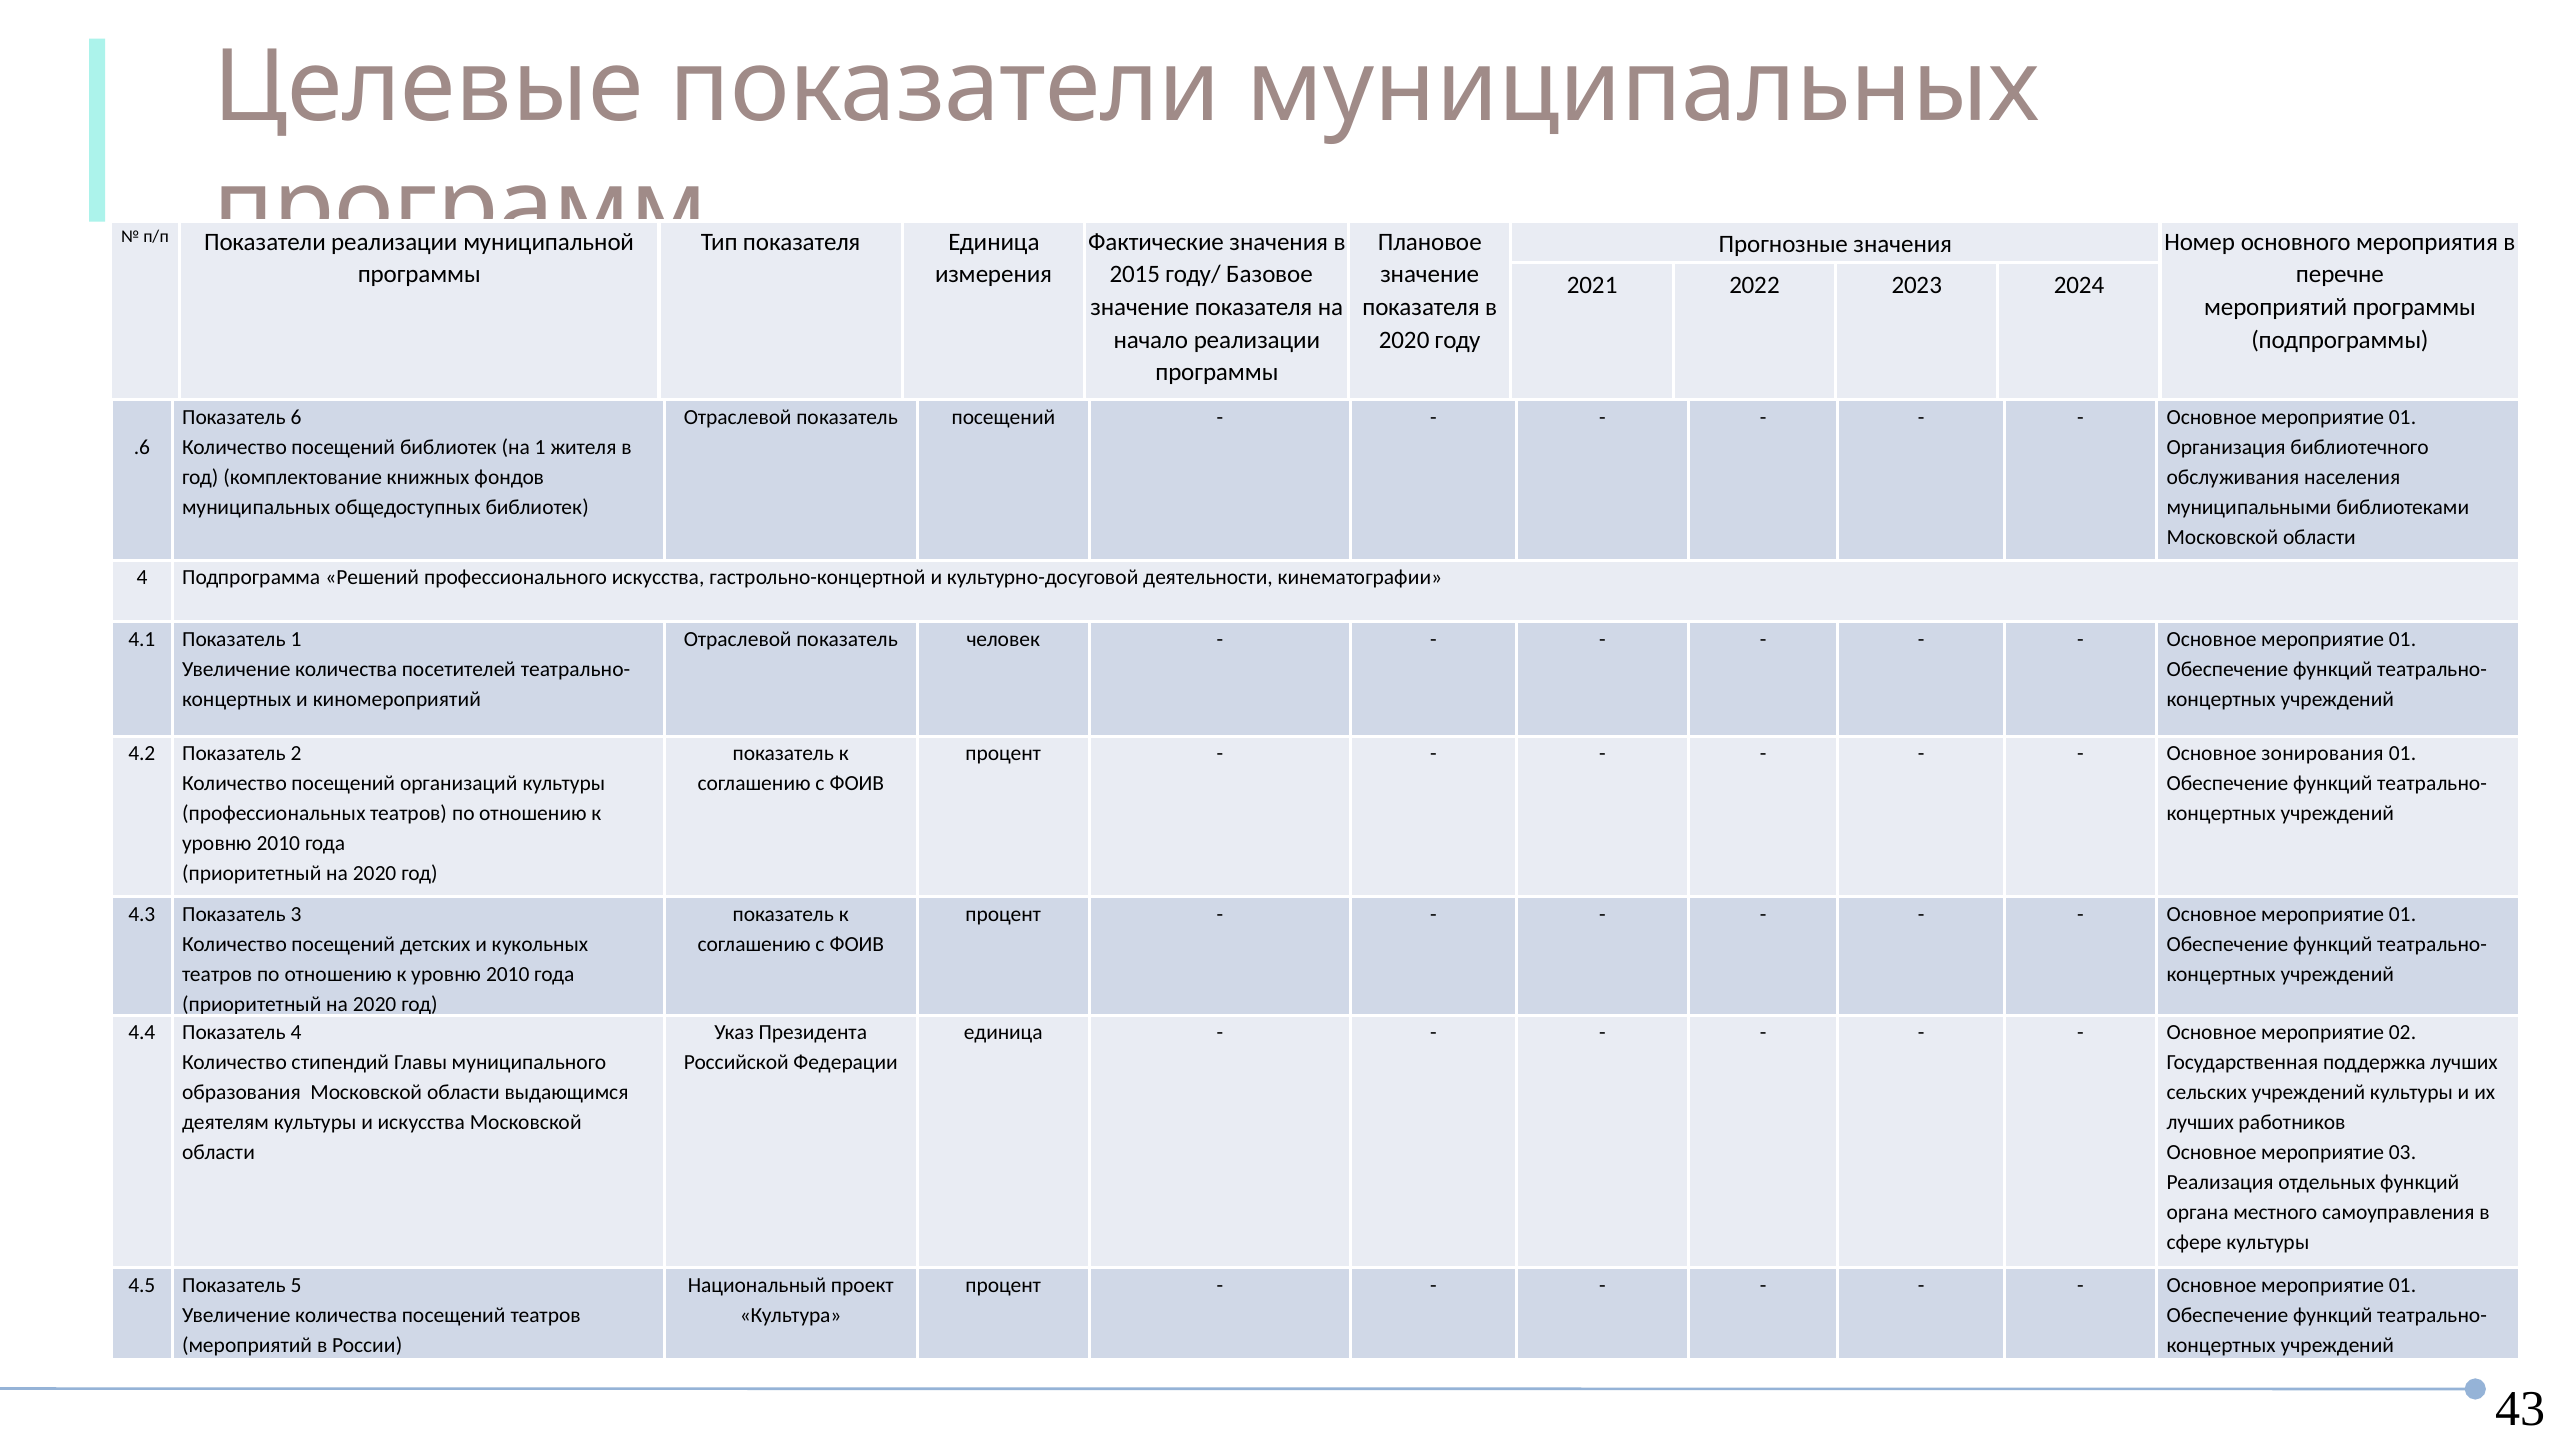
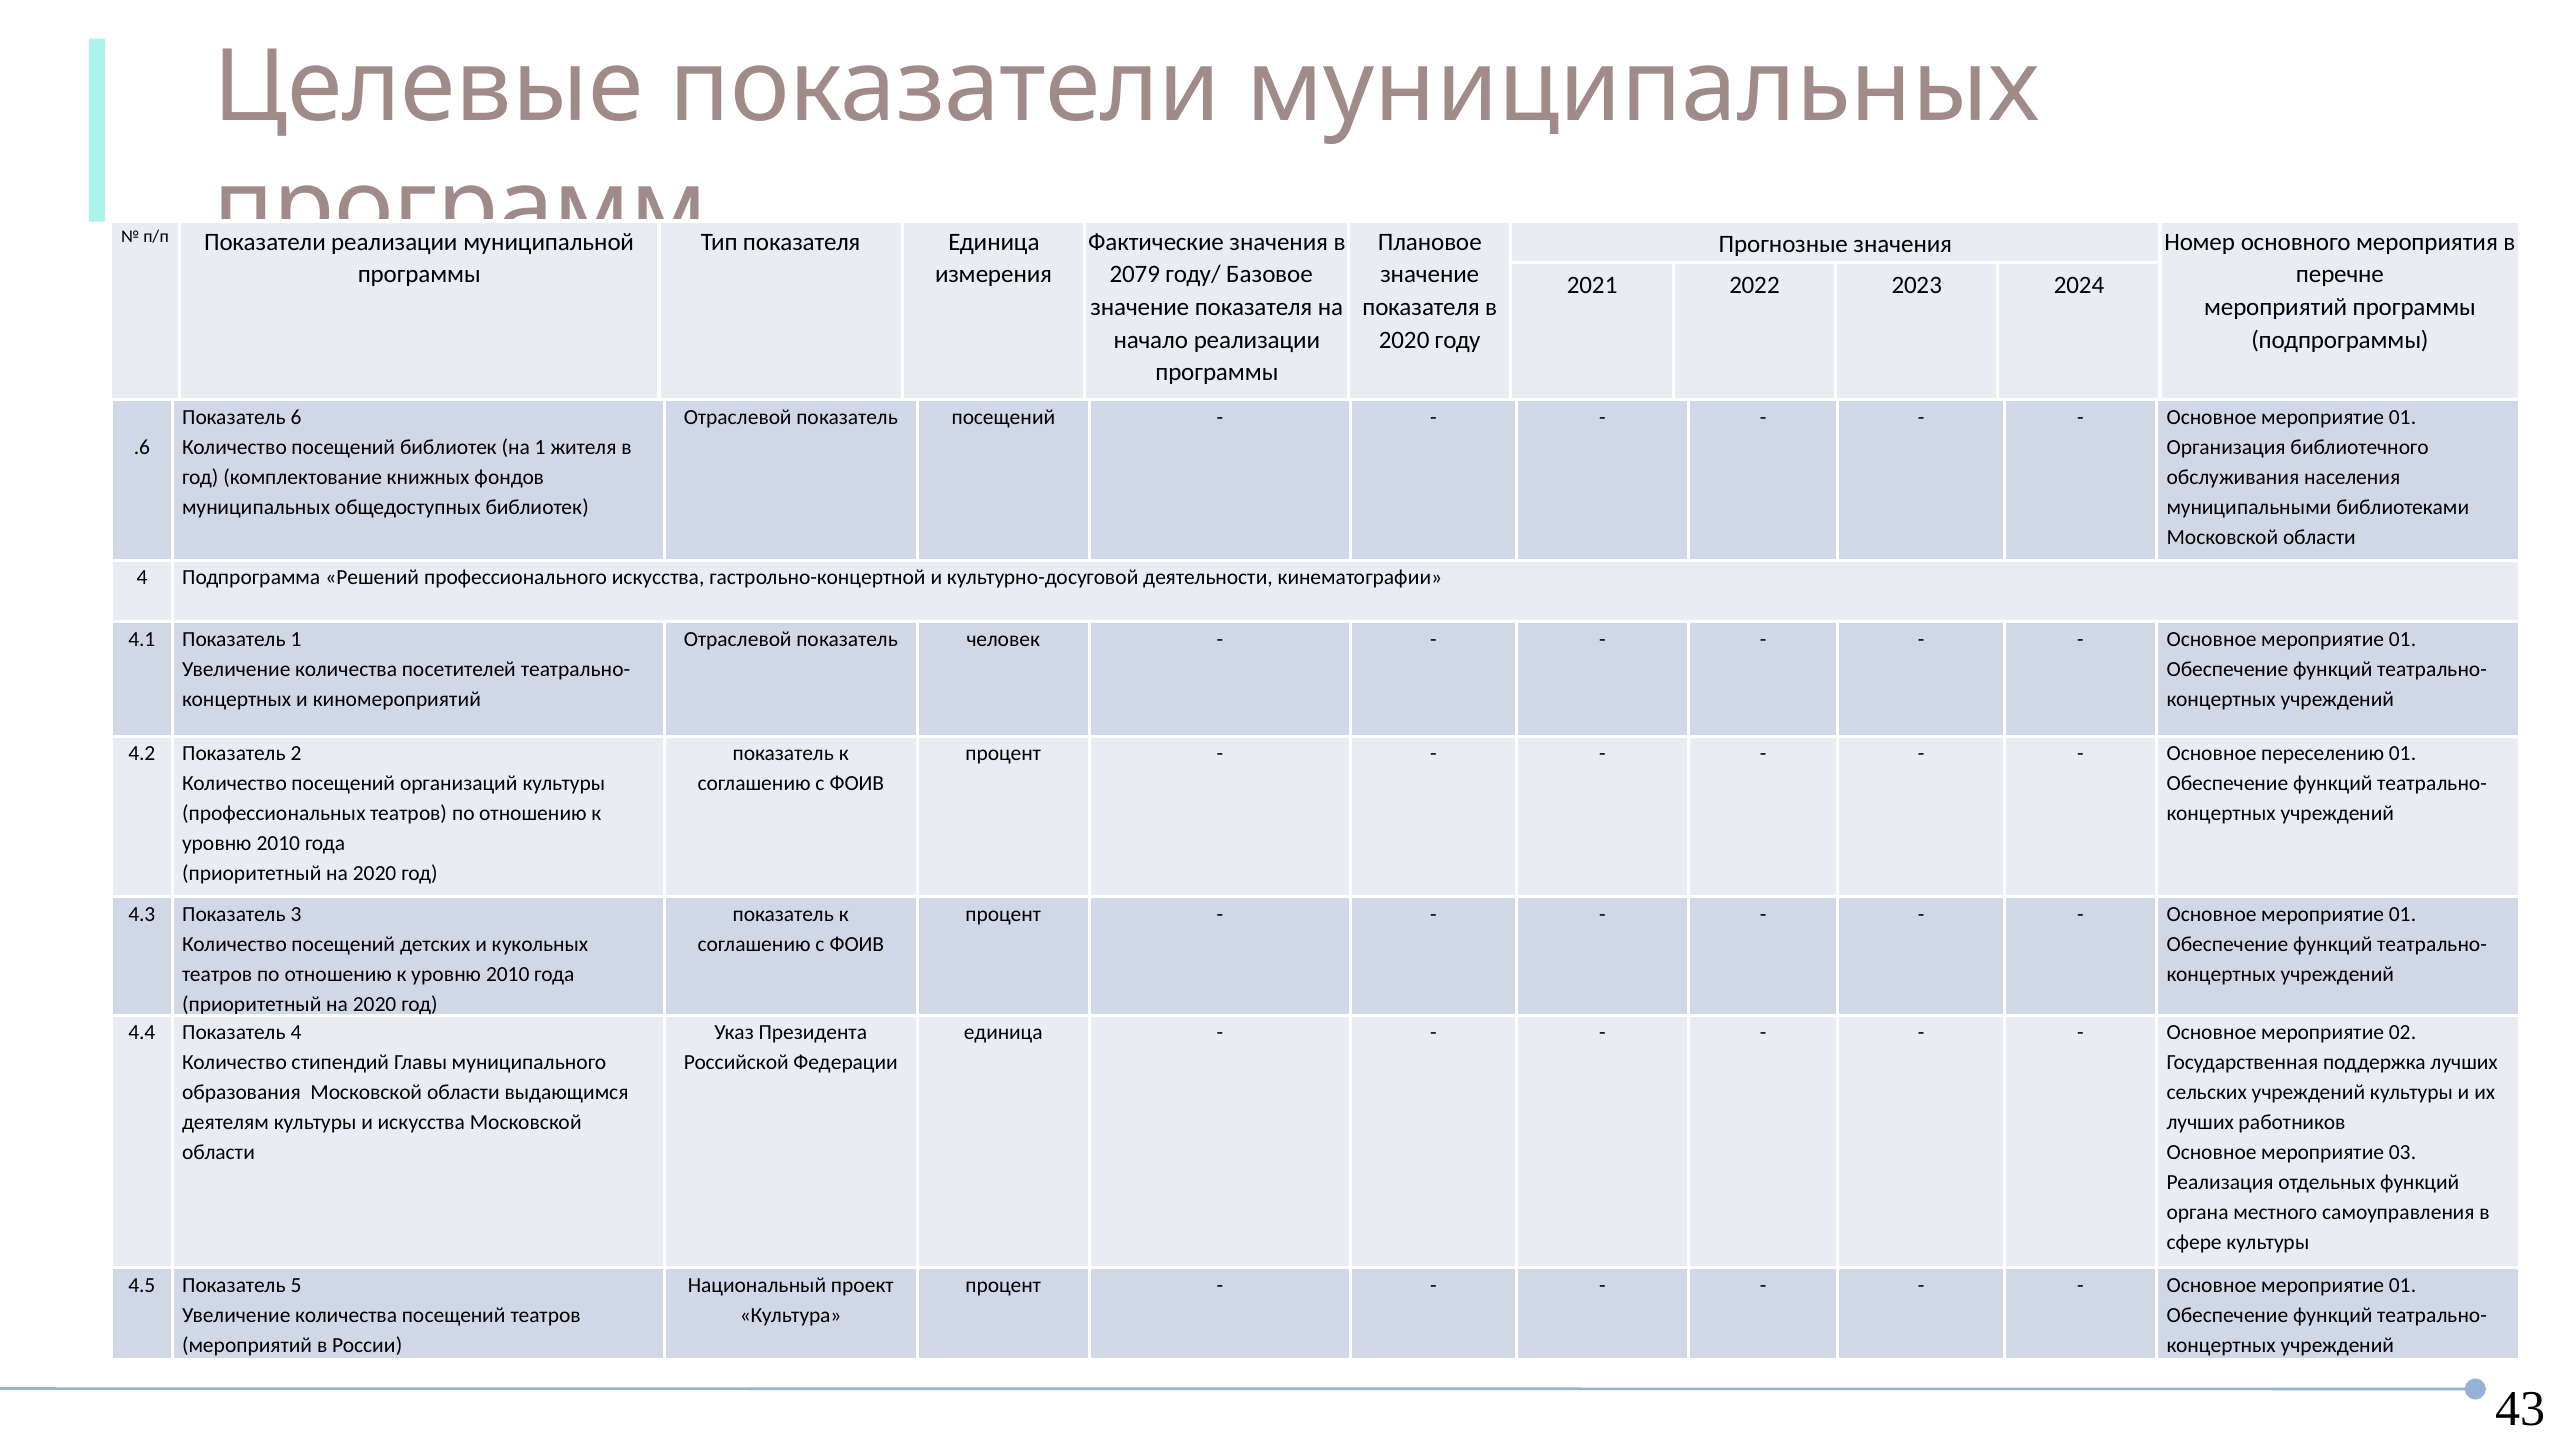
2015: 2015 -> 2079
зонирования: зонирования -> переселению
